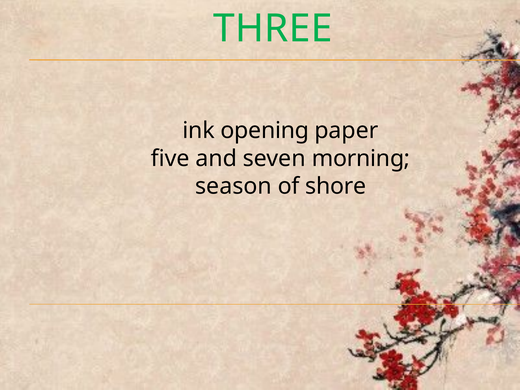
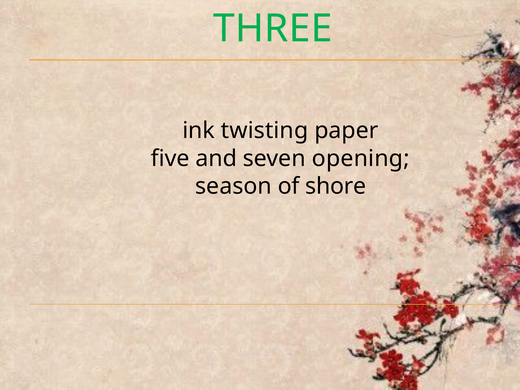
opening: opening -> twisting
morning: morning -> opening
